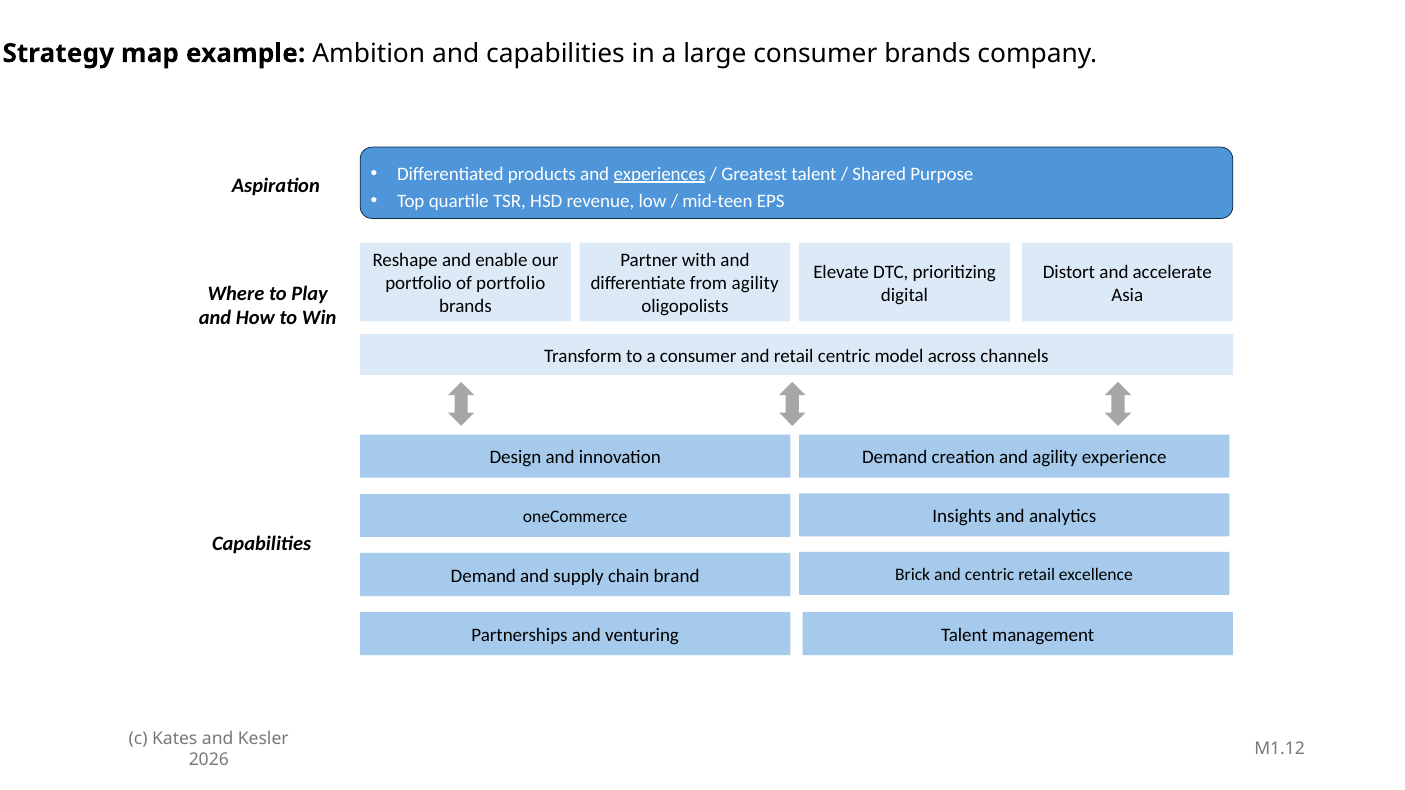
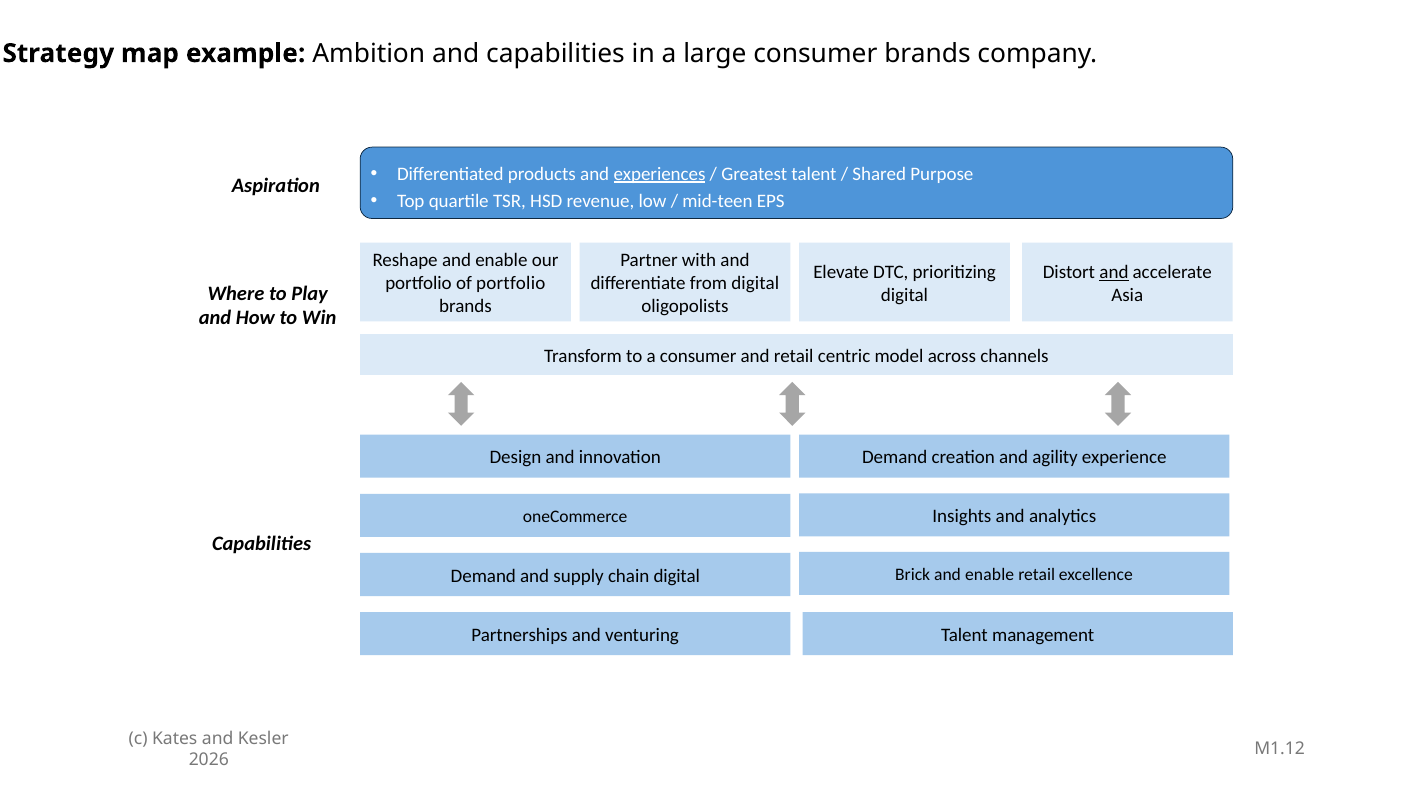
and at (1114, 272) underline: none -> present
from agility: agility -> digital
Brick and centric: centric -> enable
chain brand: brand -> digital
